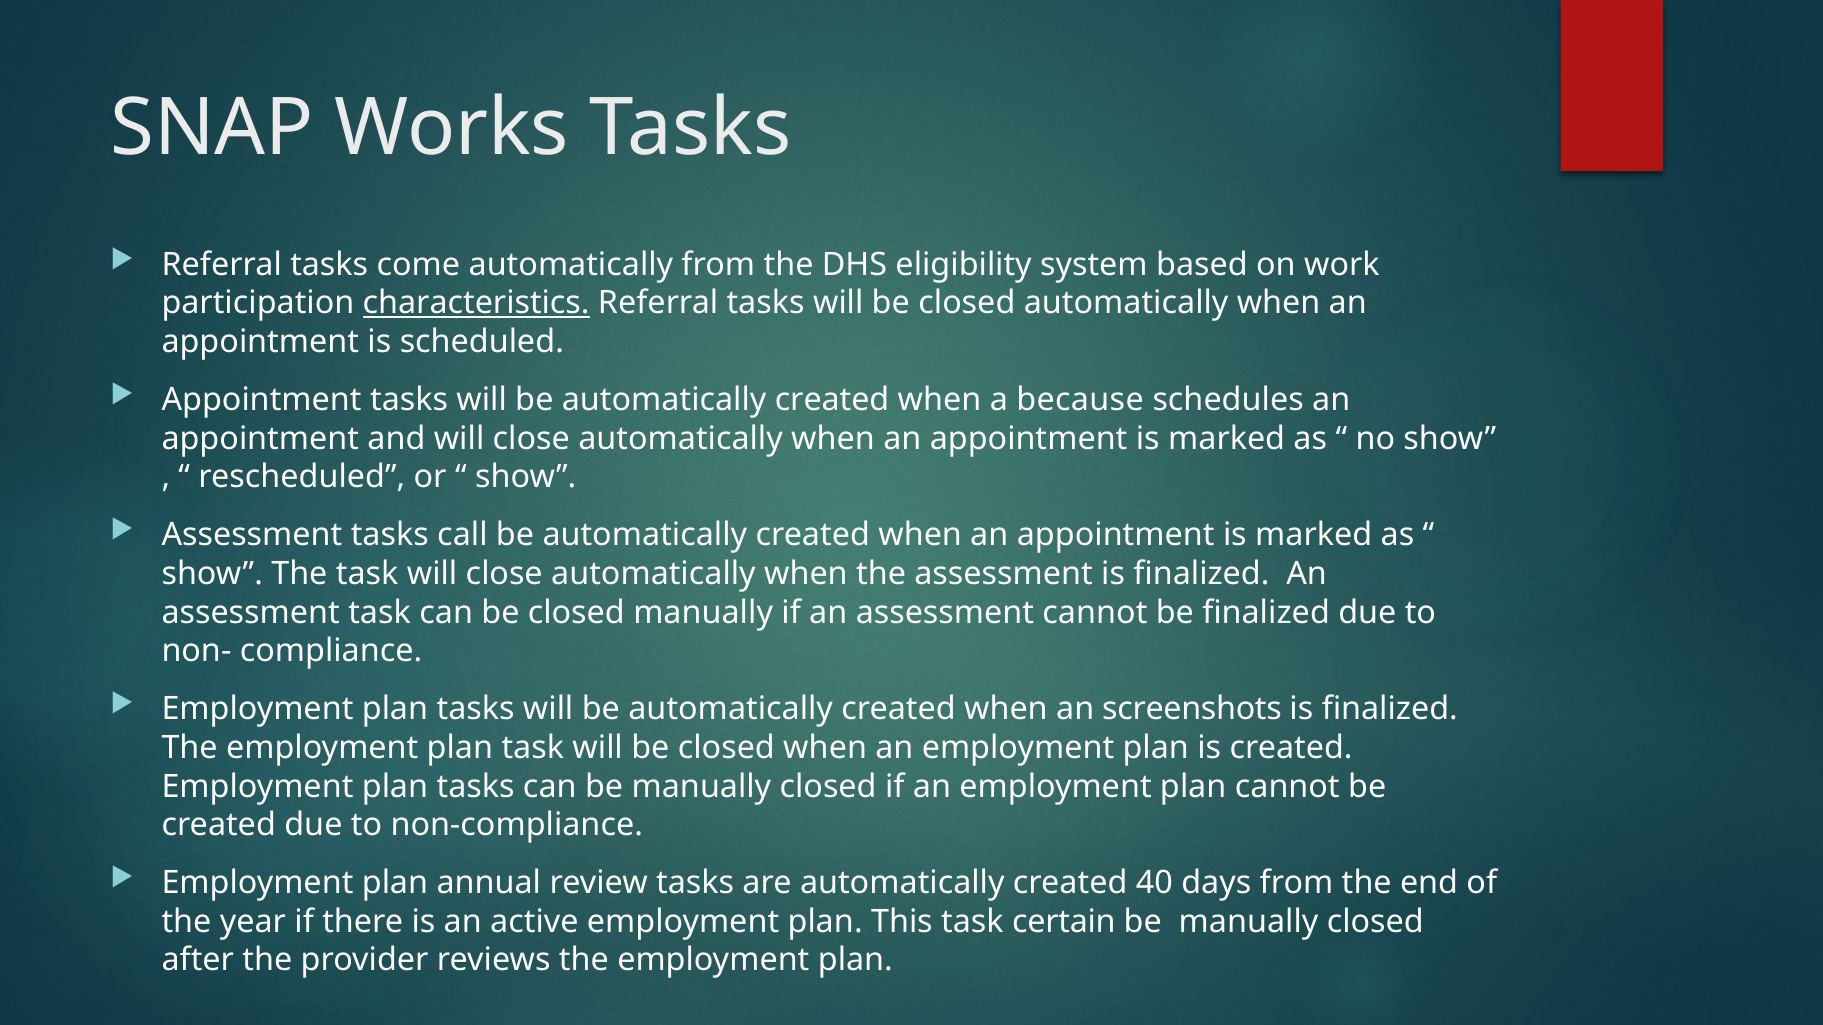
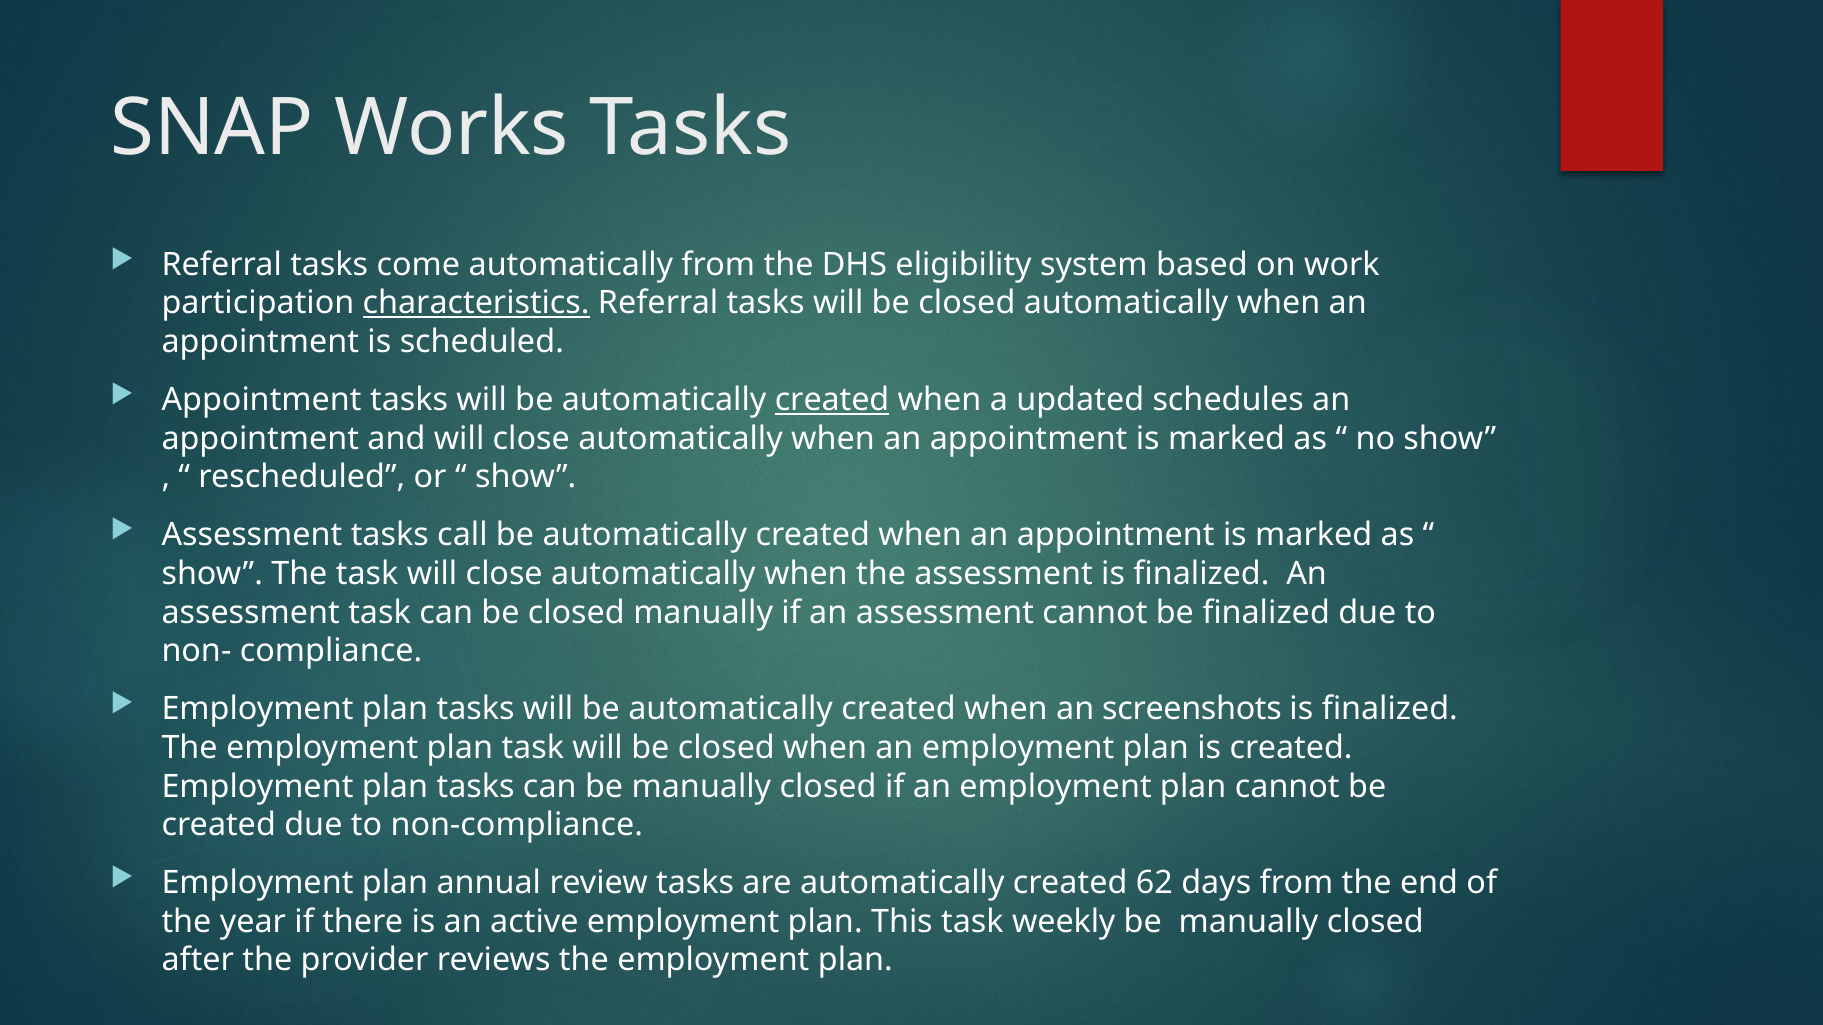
created at (832, 400) underline: none -> present
because: because -> updated
40: 40 -> 62
certain: certain -> weekly
